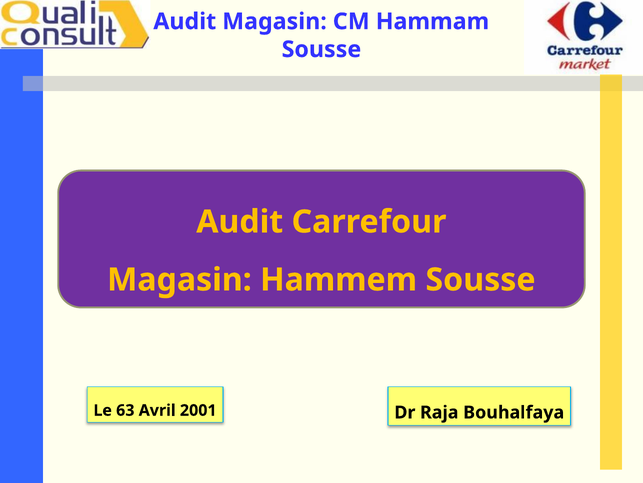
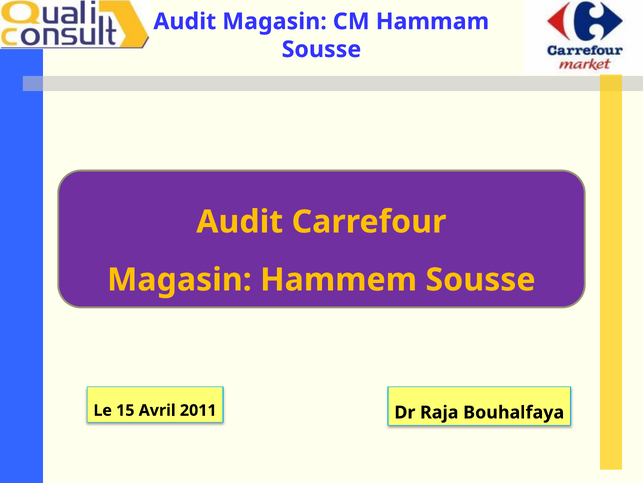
63: 63 -> 15
2001: 2001 -> 2011
